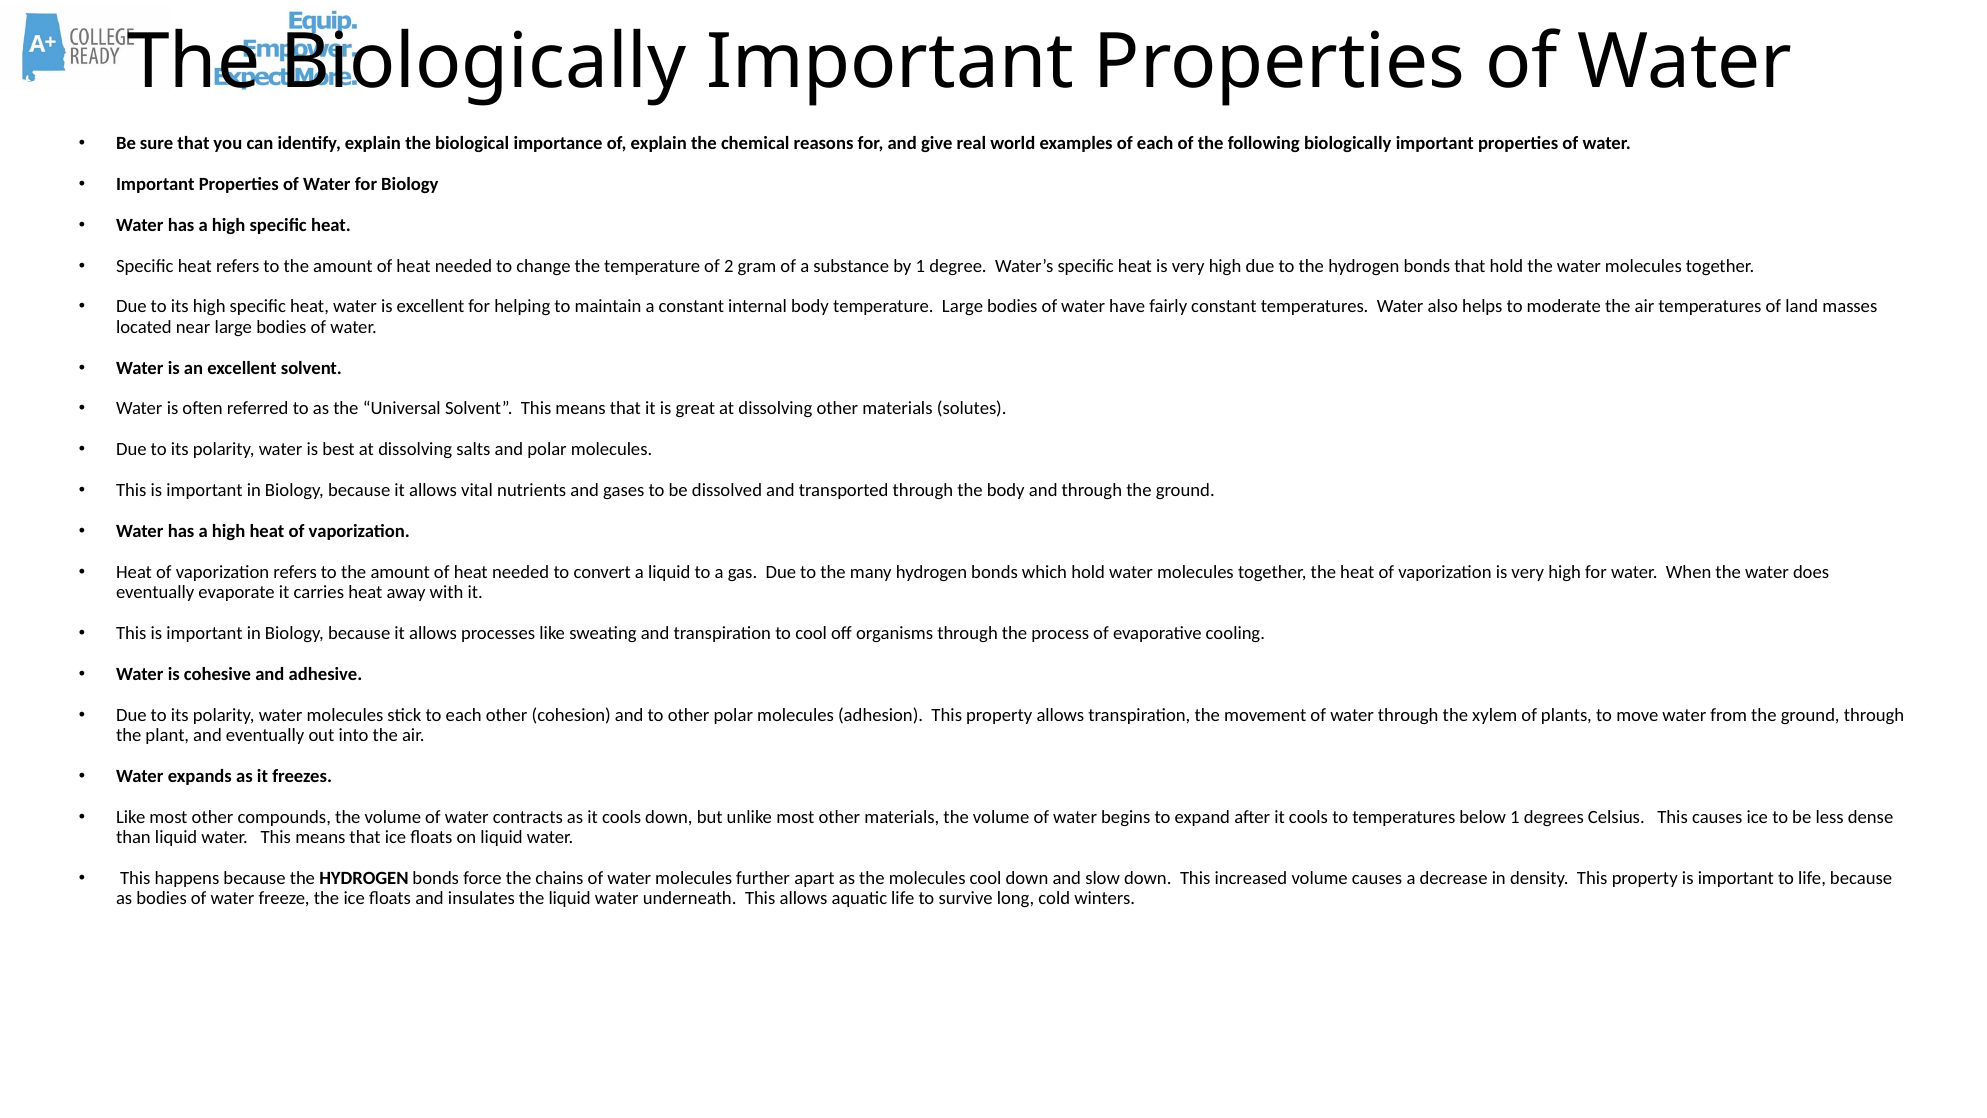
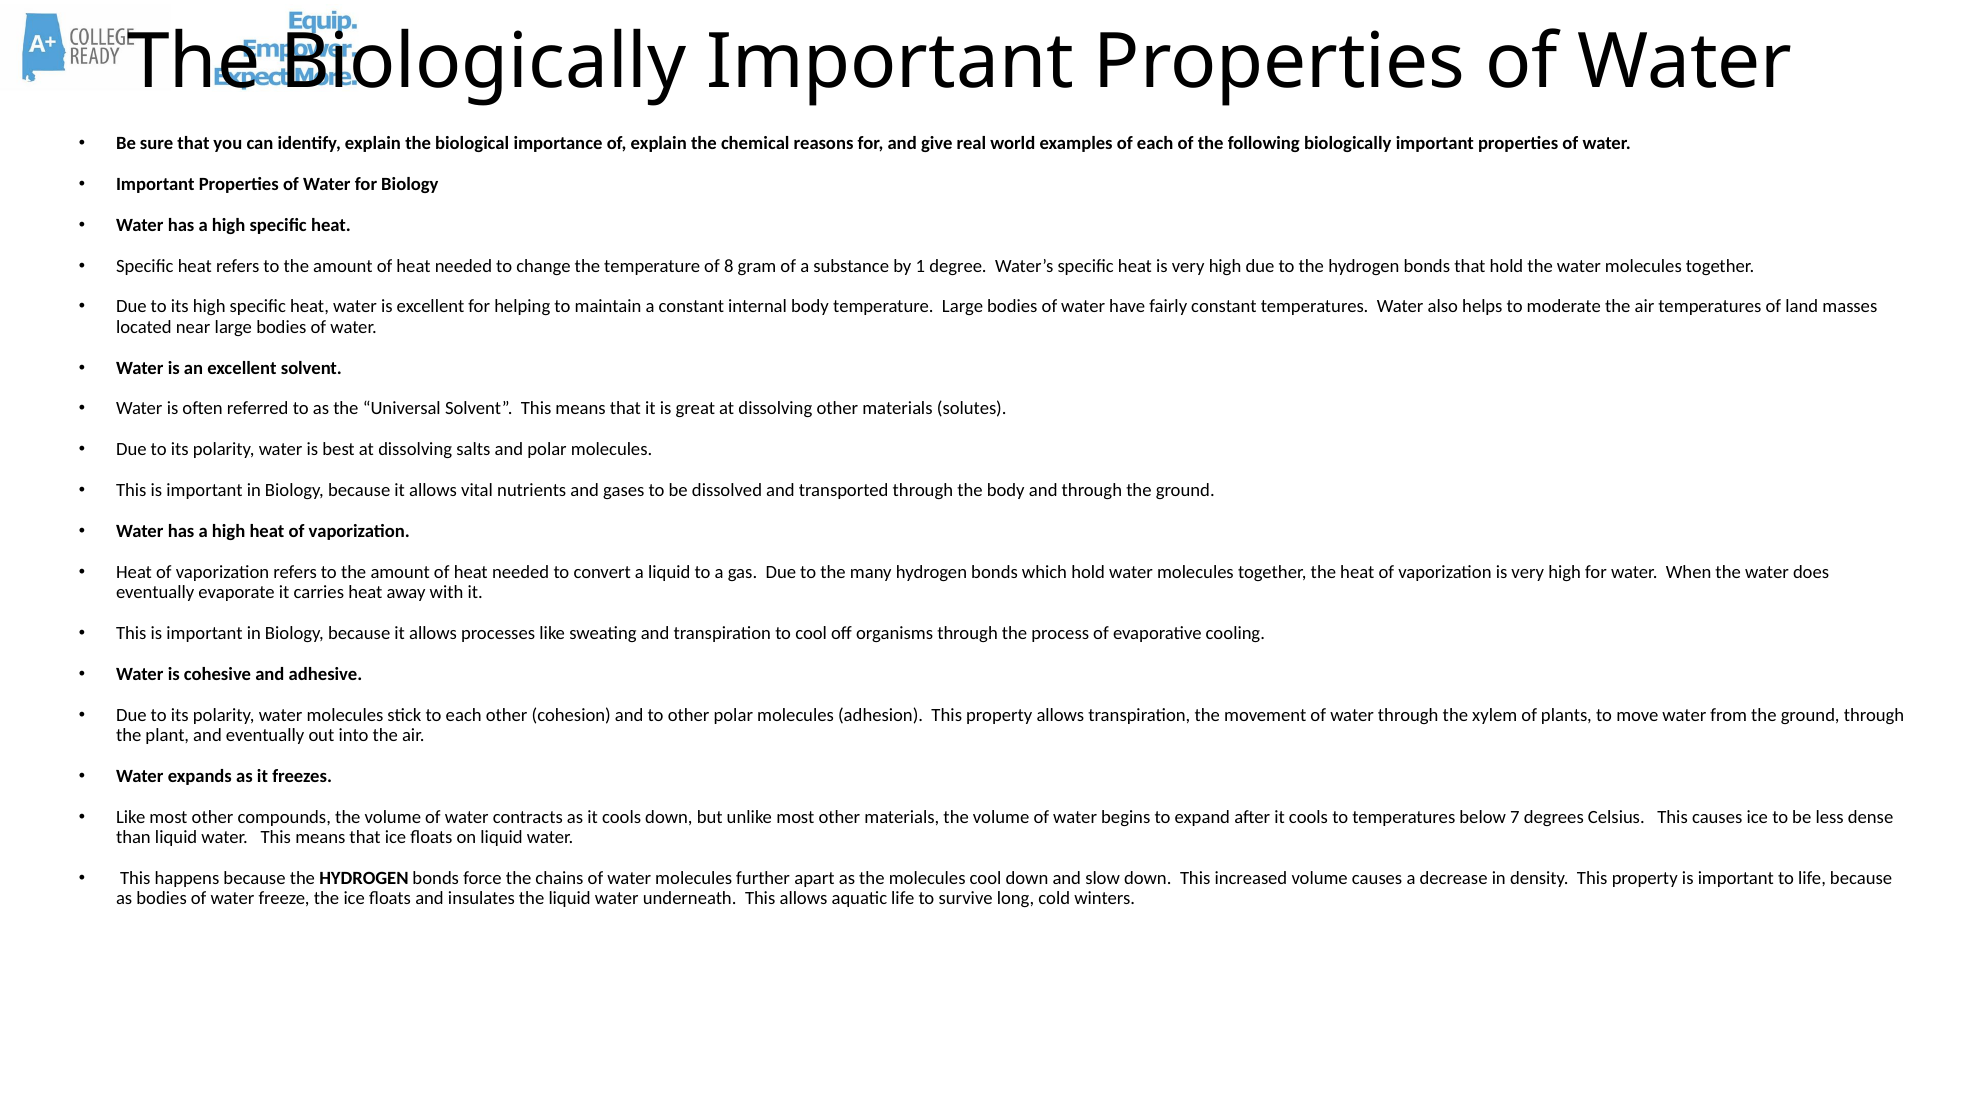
2: 2 -> 8
below 1: 1 -> 7
